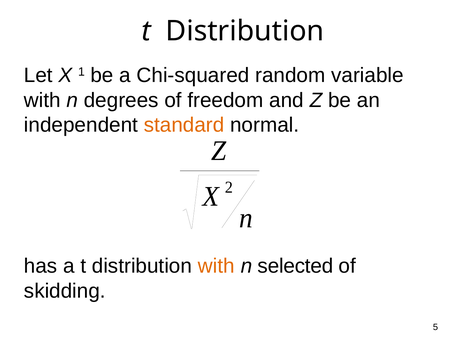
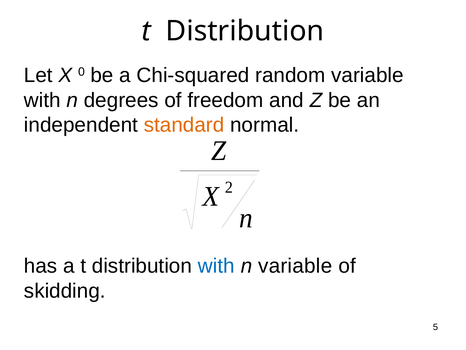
1: 1 -> 0
with at (216, 266) colour: orange -> blue
n selected: selected -> variable
